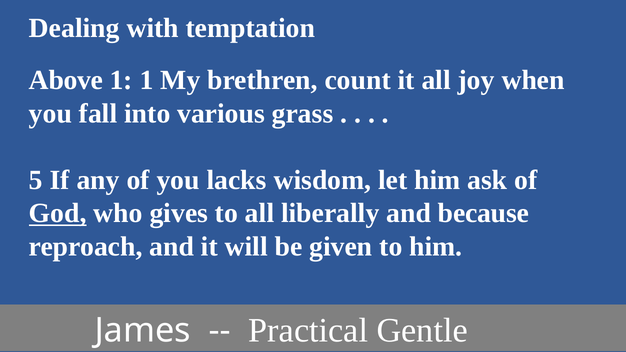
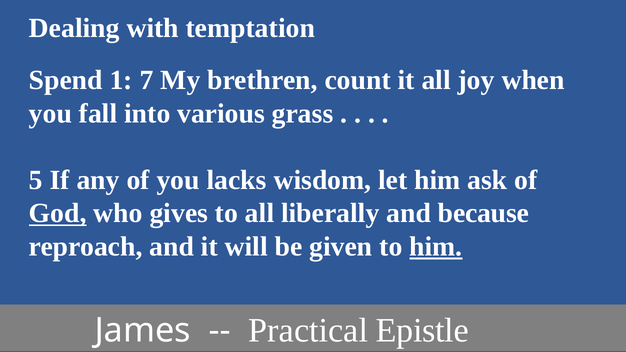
Above: Above -> Spend
1 1: 1 -> 7
him at (436, 247) underline: none -> present
Gentle: Gentle -> Epistle
